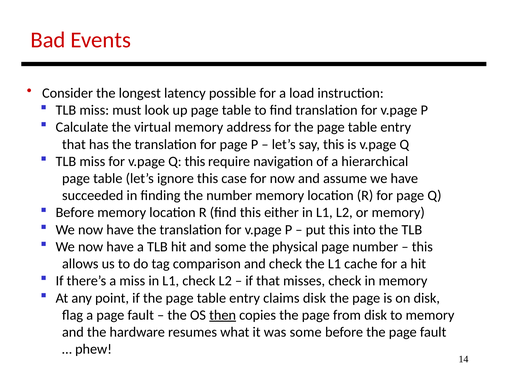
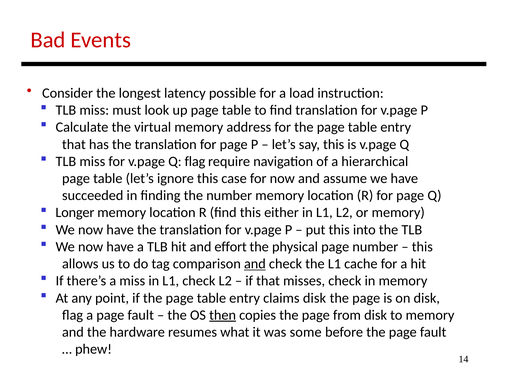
Q this: this -> flag
Before at (75, 213): Before -> Longer
and some: some -> effort
and at (255, 264) underline: none -> present
